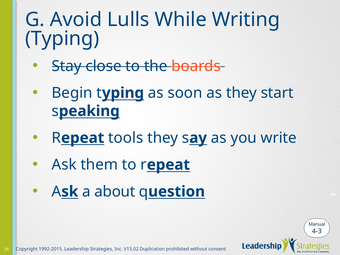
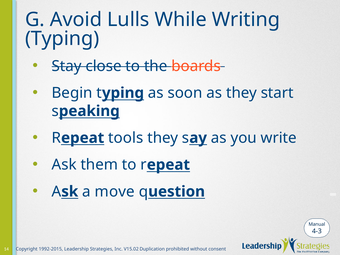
about: about -> move
